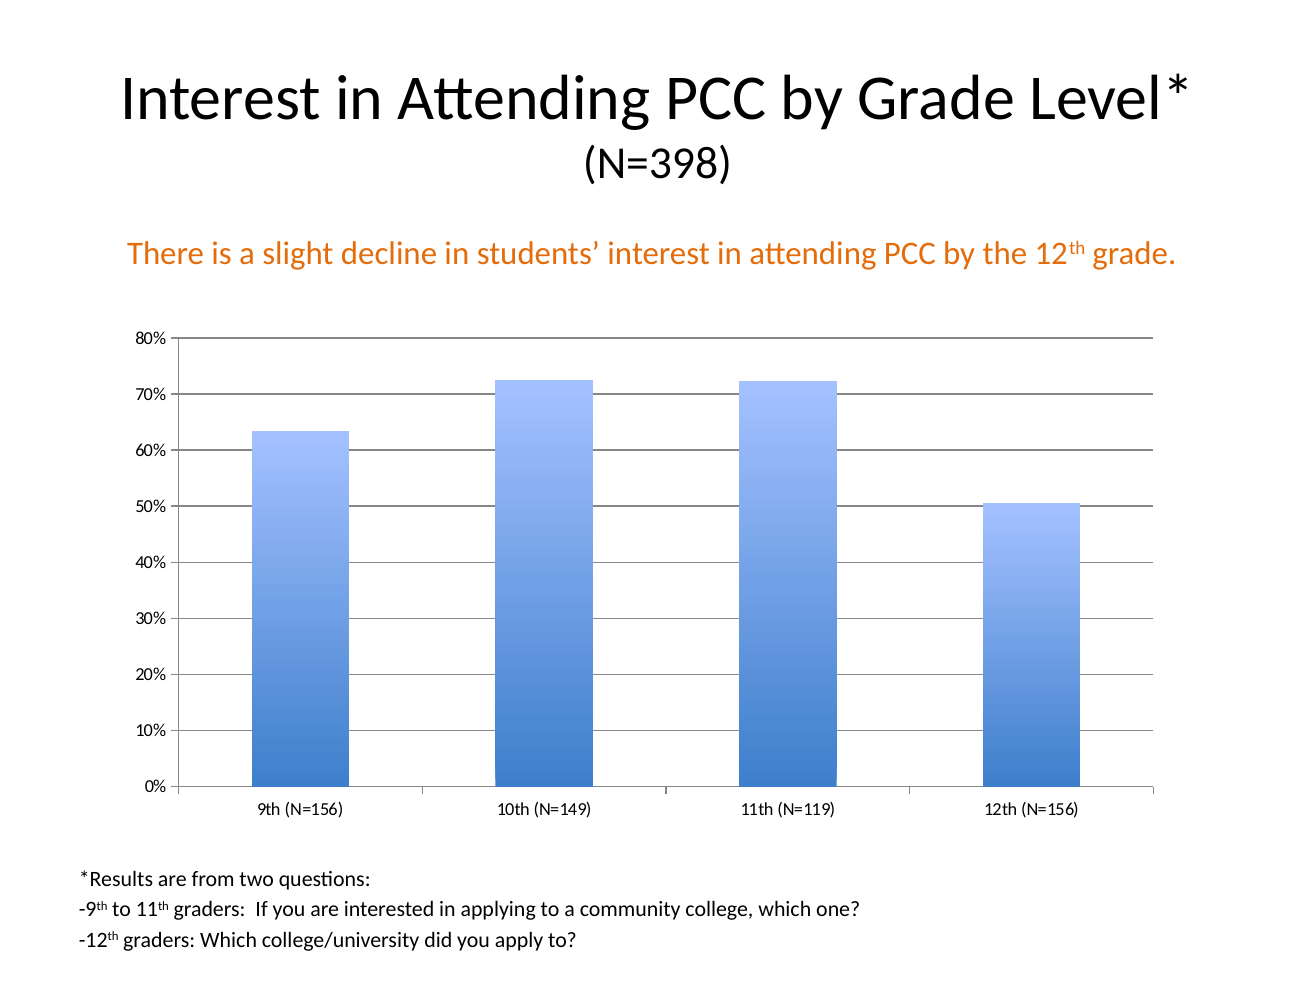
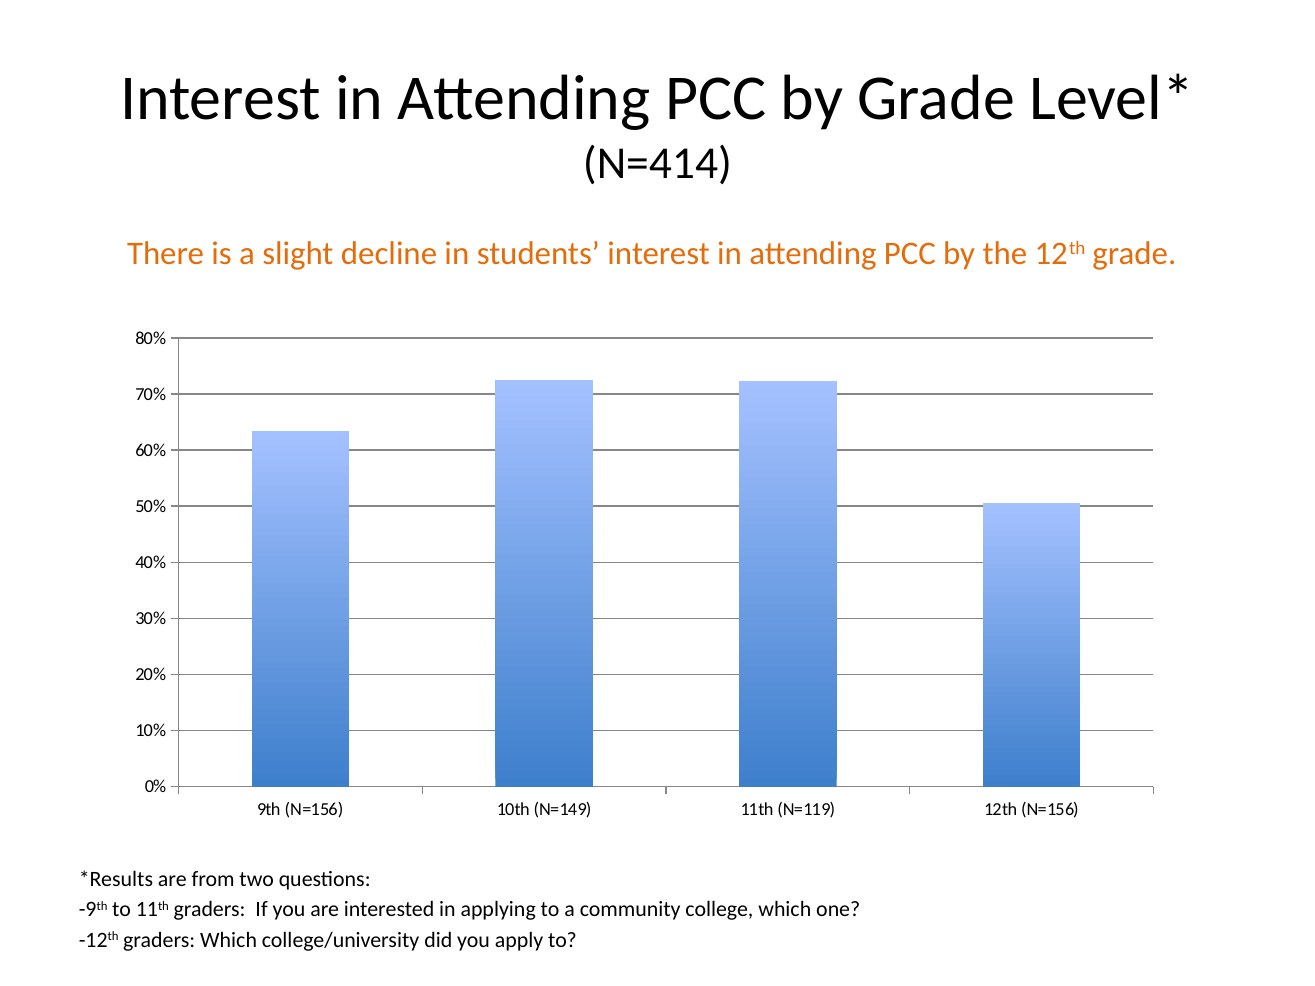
N=398: N=398 -> N=414
